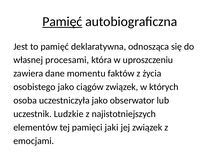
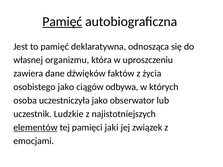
procesami: procesami -> organizmu
momentu: momentu -> dźwięków
ciągów związek: związek -> odbywa
elementów underline: none -> present
